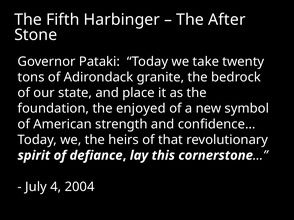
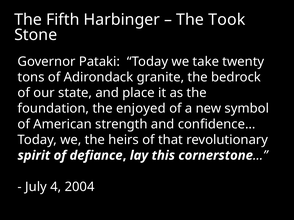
After: After -> Took
